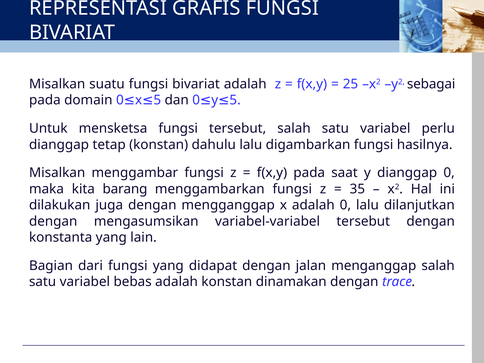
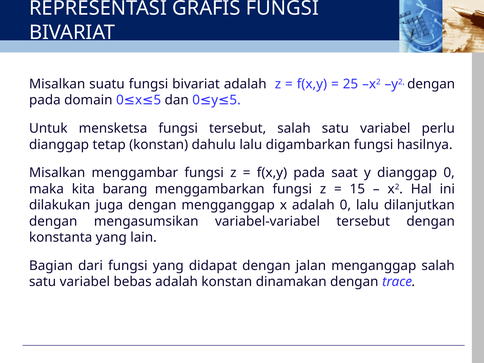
y2 sebagai: sebagai -> dengan
35: 35 -> 15
